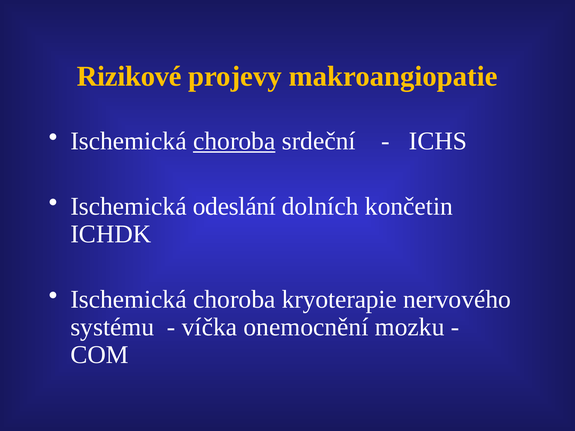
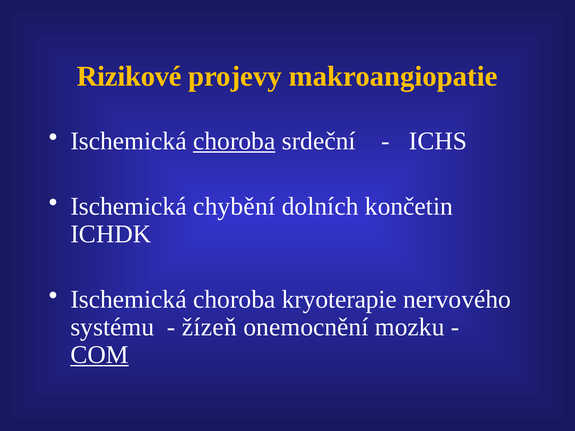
odeslání: odeslání -> chybění
víčka: víčka -> žízeň
COM underline: none -> present
